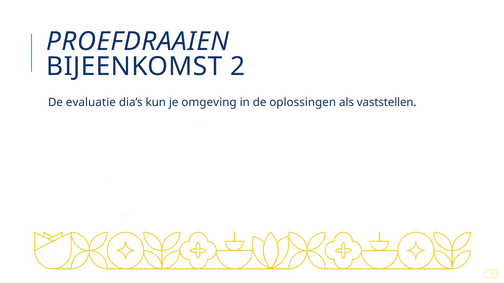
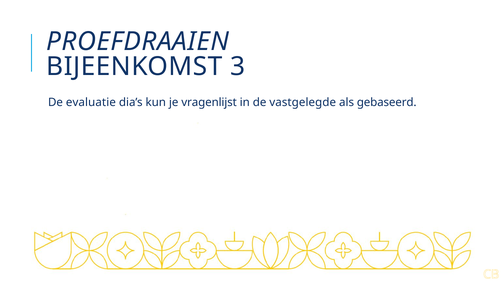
2: 2 -> 3
omgeving: omgeving -> vragenlijst
oplossingen: oplossingen -> vastgelegde
vaststellen: vaststellen -> gebaseerd
